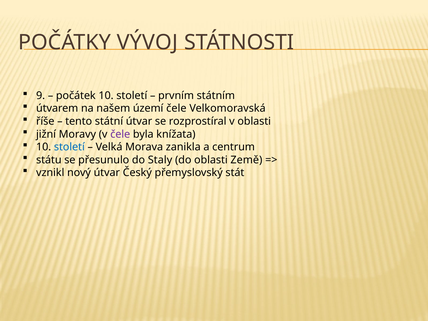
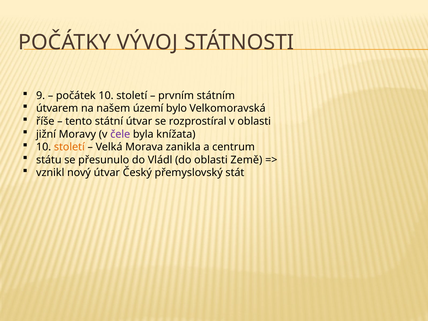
území čele: čele -> bylo
století at (69, 147) colour: blue -> orange
Staly: Staly -> Vládl
